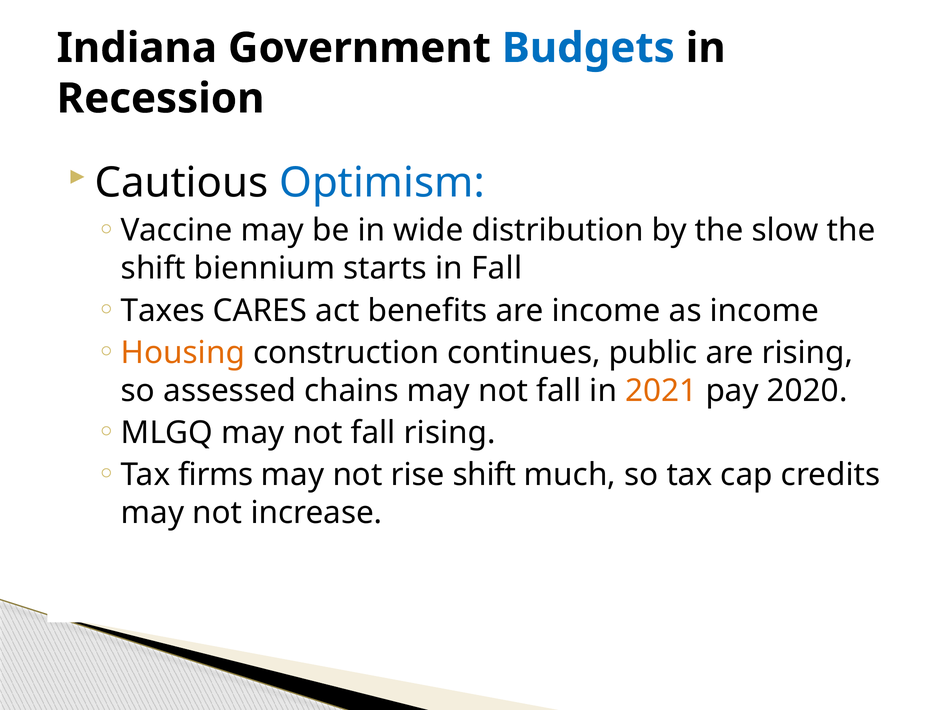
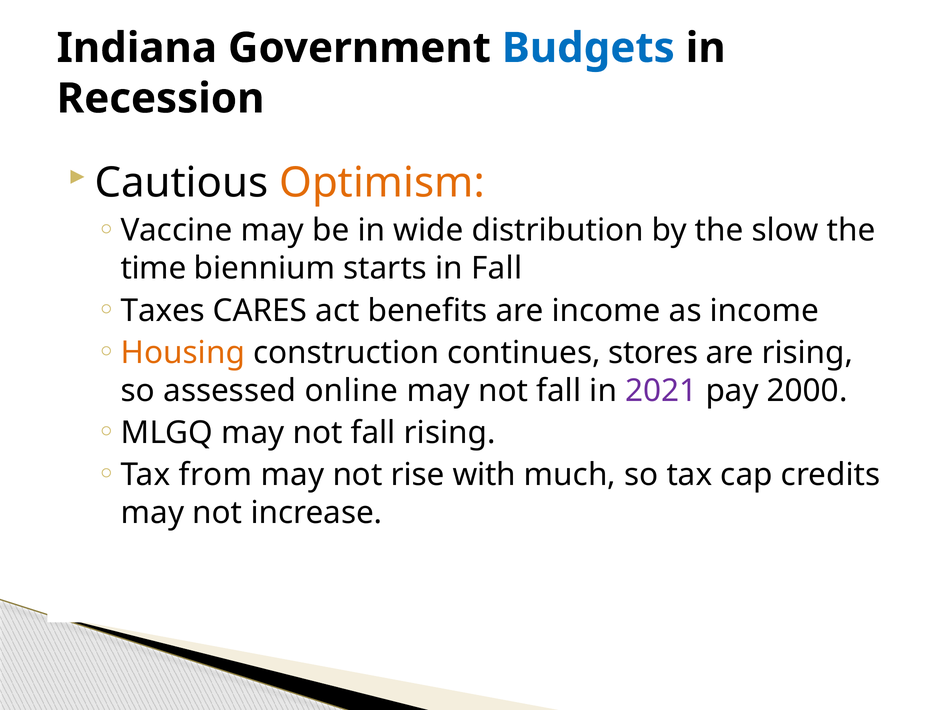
Optimism colour: blue -> orange
shift at (153, 268): shift -> time
public: public -> stores
chains: chains -> online
2021 colour: orange -> purple
2020: 2020 -> 2000
firms: firms -> from
rise shift: shift -> with
